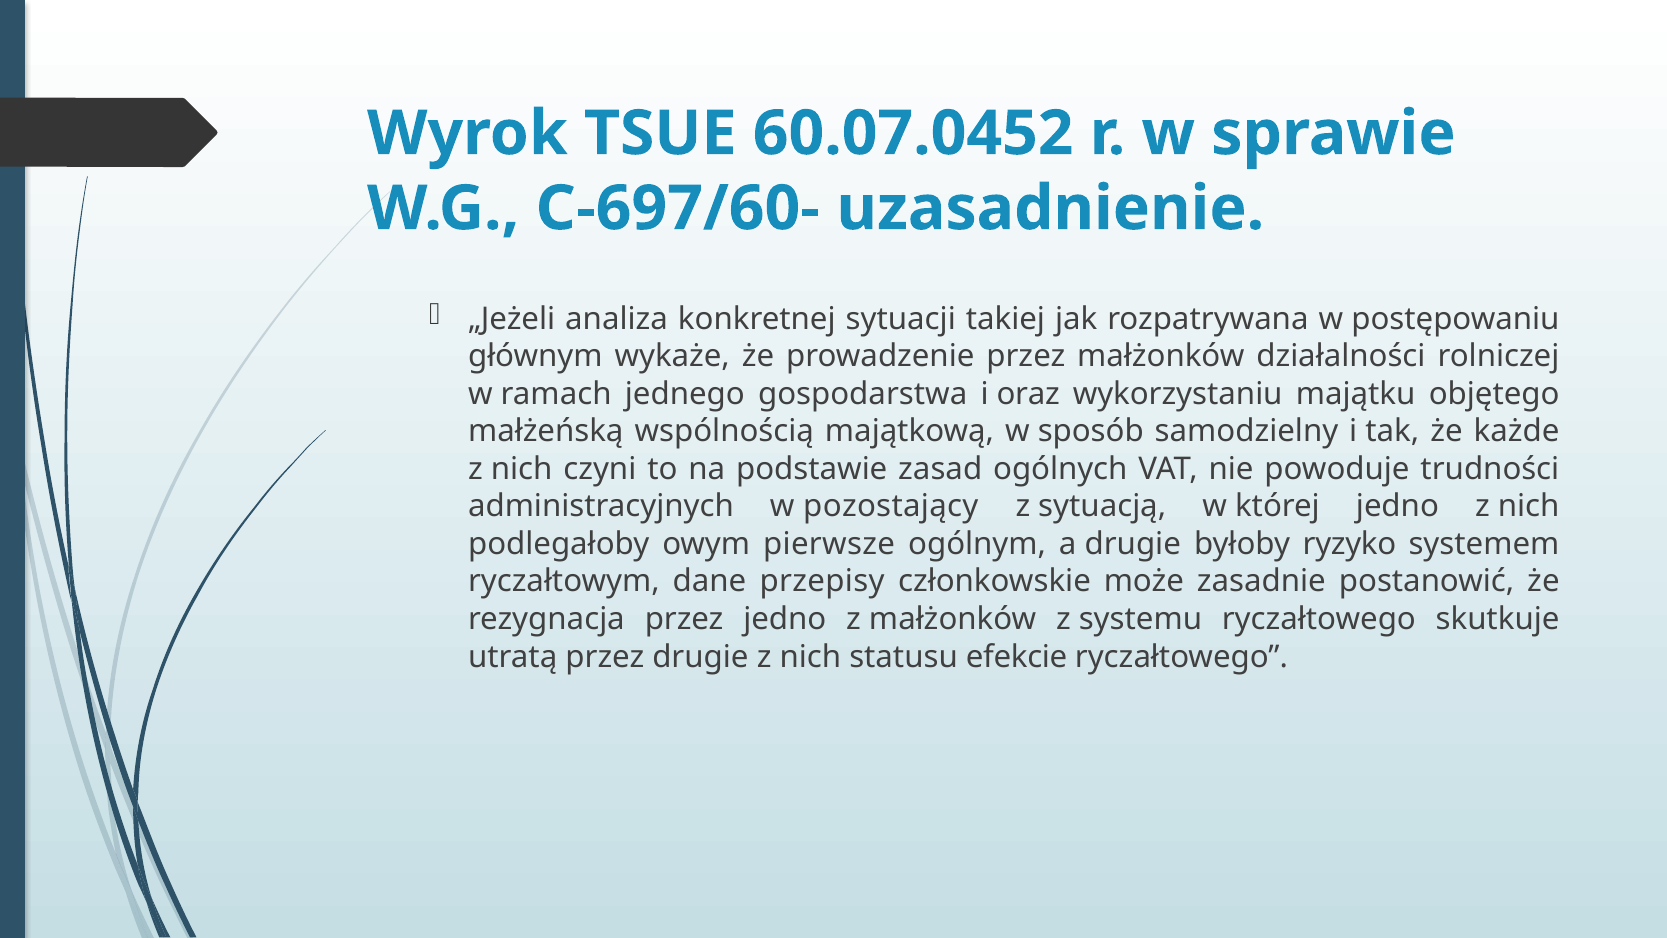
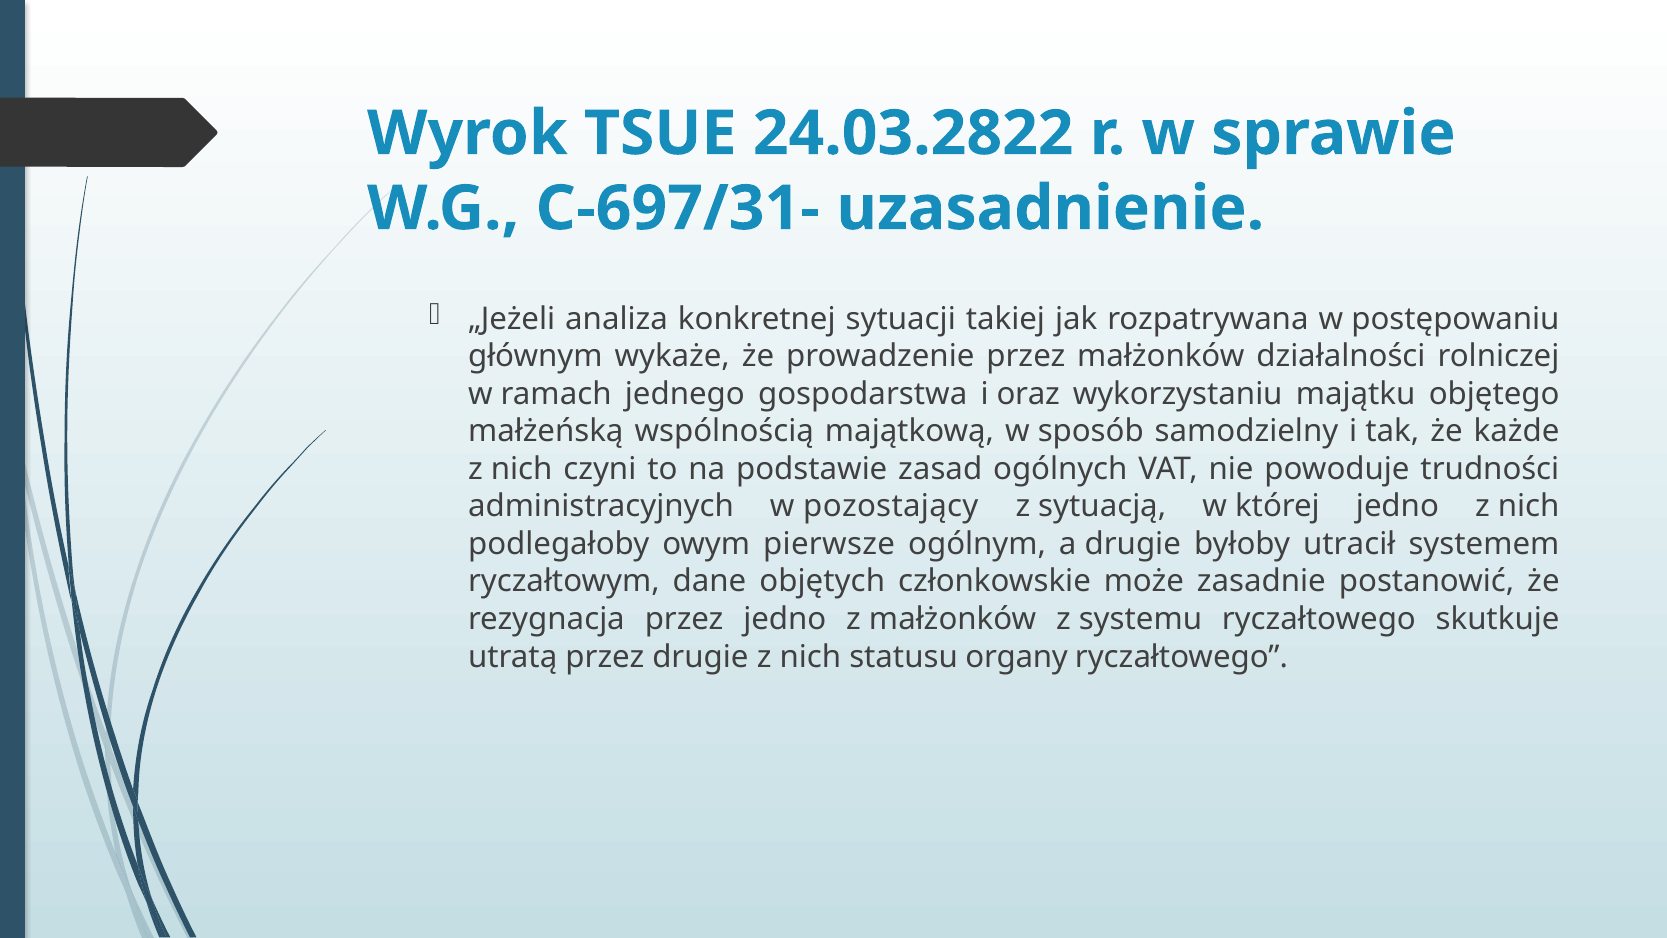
60.07.0452: 60.07.0452 -> 24.03.2822
C-697/60-: C-697/60- -> C-697/31-
ryzyko: ryzyko -> utracił
przepisy: przepisy -> objętych
efekcie: efekcie -> organy
